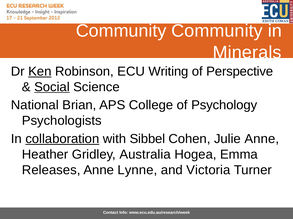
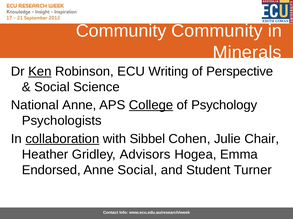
Social at (52, 87) underline: present -> none
National Brian: Brian -> Anne
College underline: none -> present
Julie Anne: Anne -> Chair
Australia: Australia -> Advisors
Releases: Releases -> Endorsed
Anne Lynne: Lynne -> Social
Victoria: Victoria -> Student
